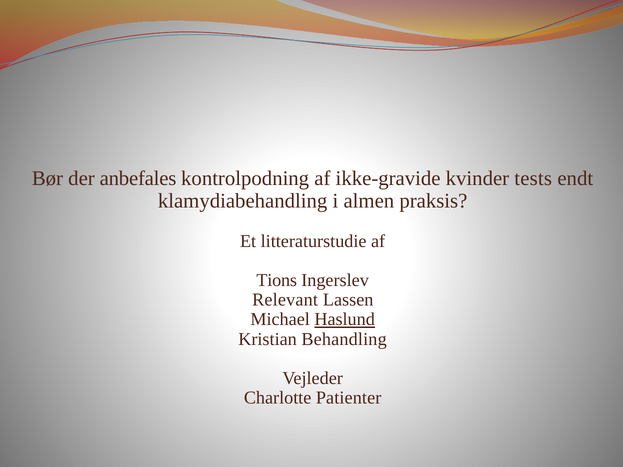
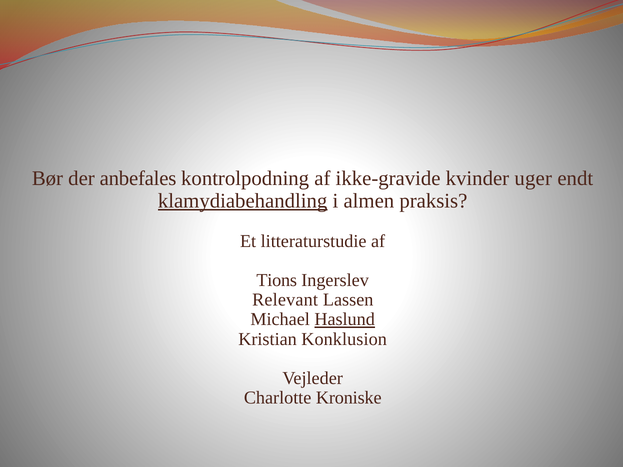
tests: tests -> uger
klamydiabehandling underline: none -> present
Behandling: Behandling -> Konklusion
Patienter: Patienter -> Kroniske
